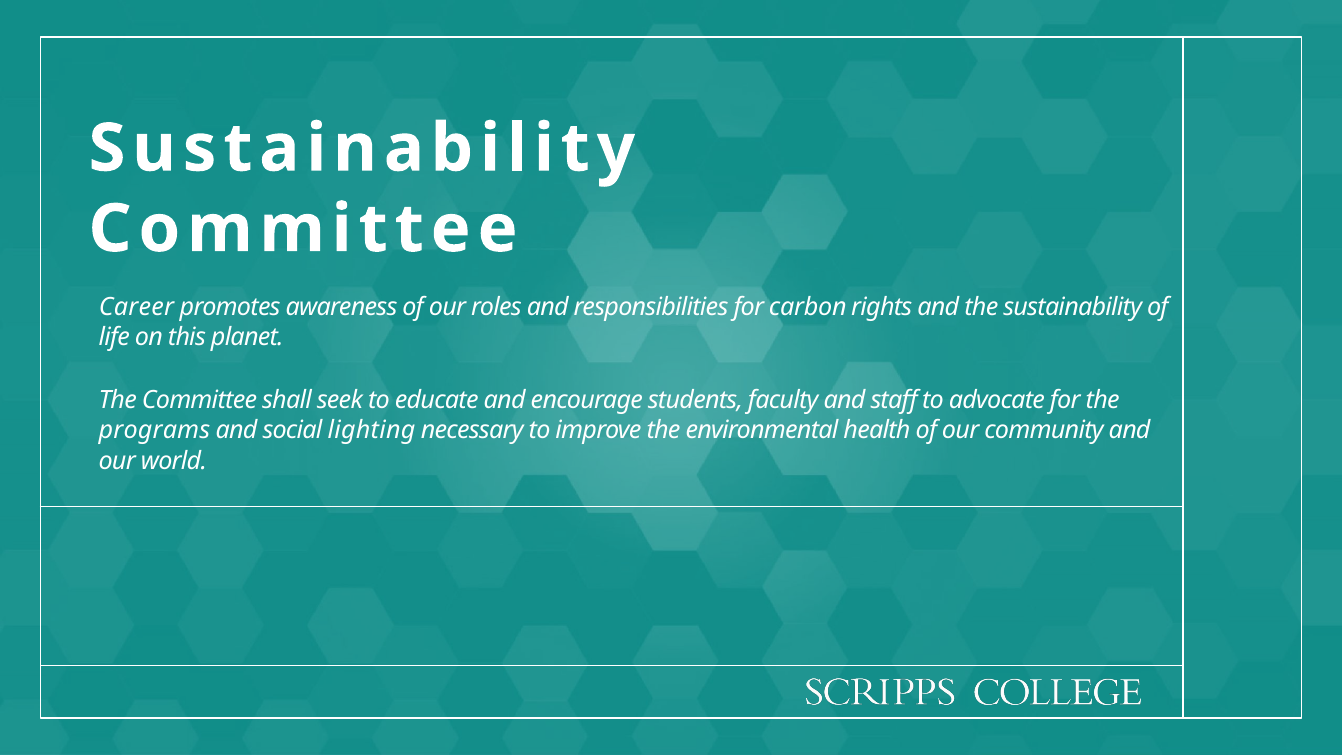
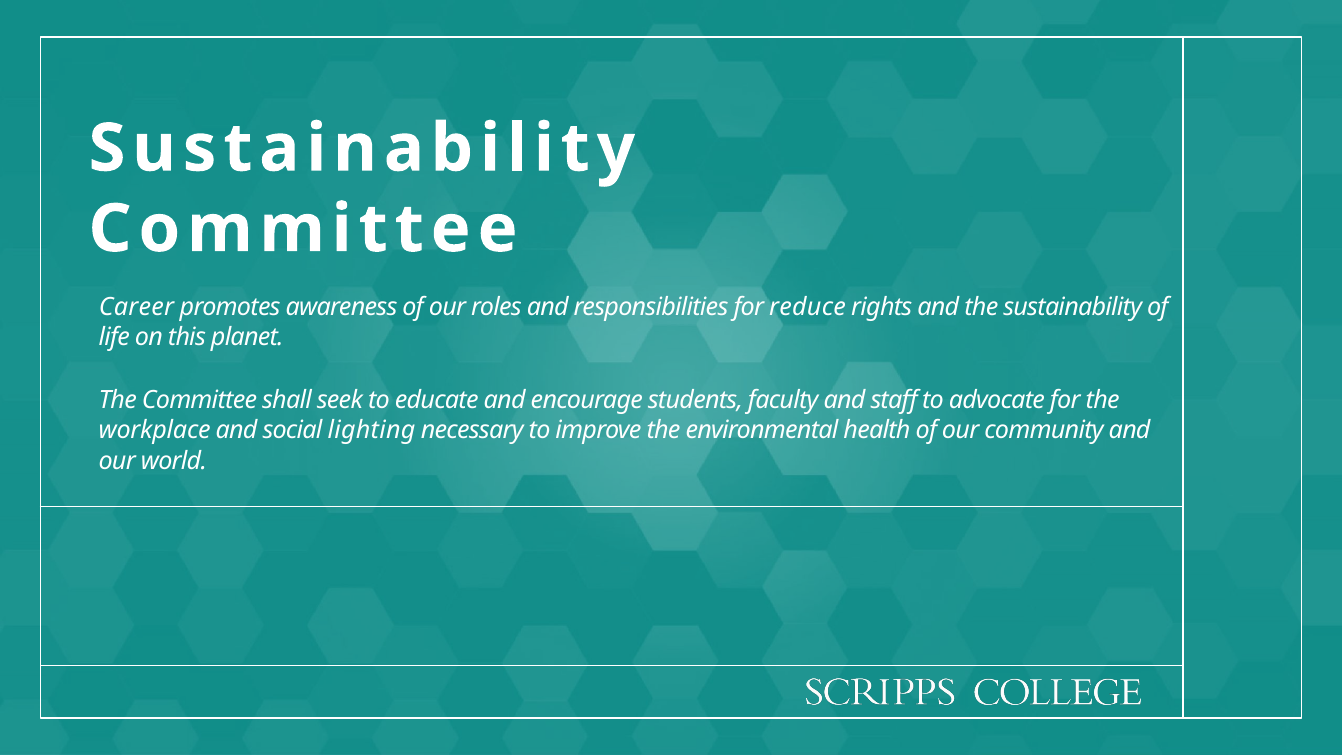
carbon: carbon -> reduce
programs: programs -> workplace
